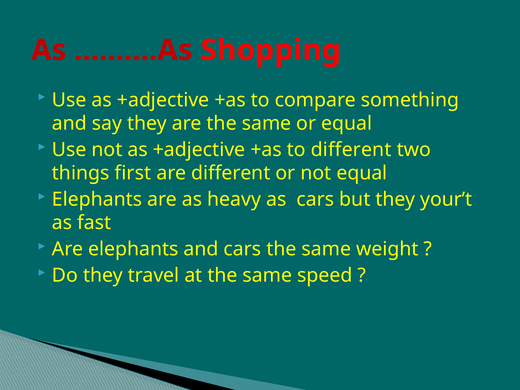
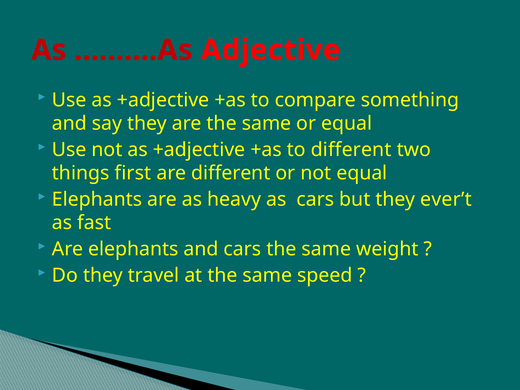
Shopping: Shopping -> Adjective
your’t: your’t -> ever’t
